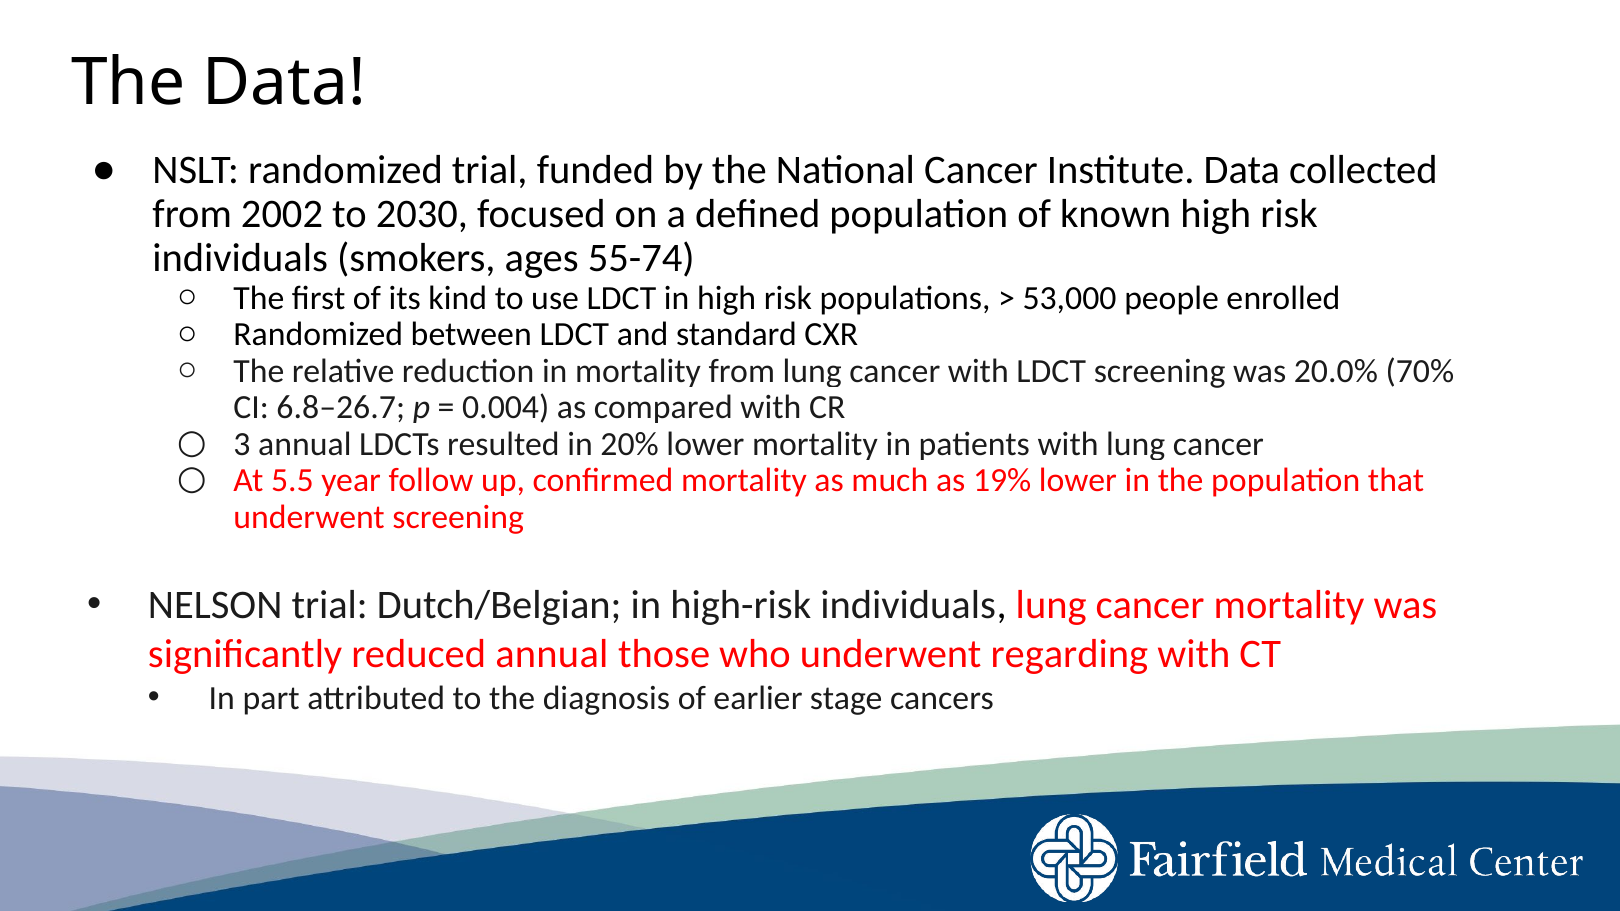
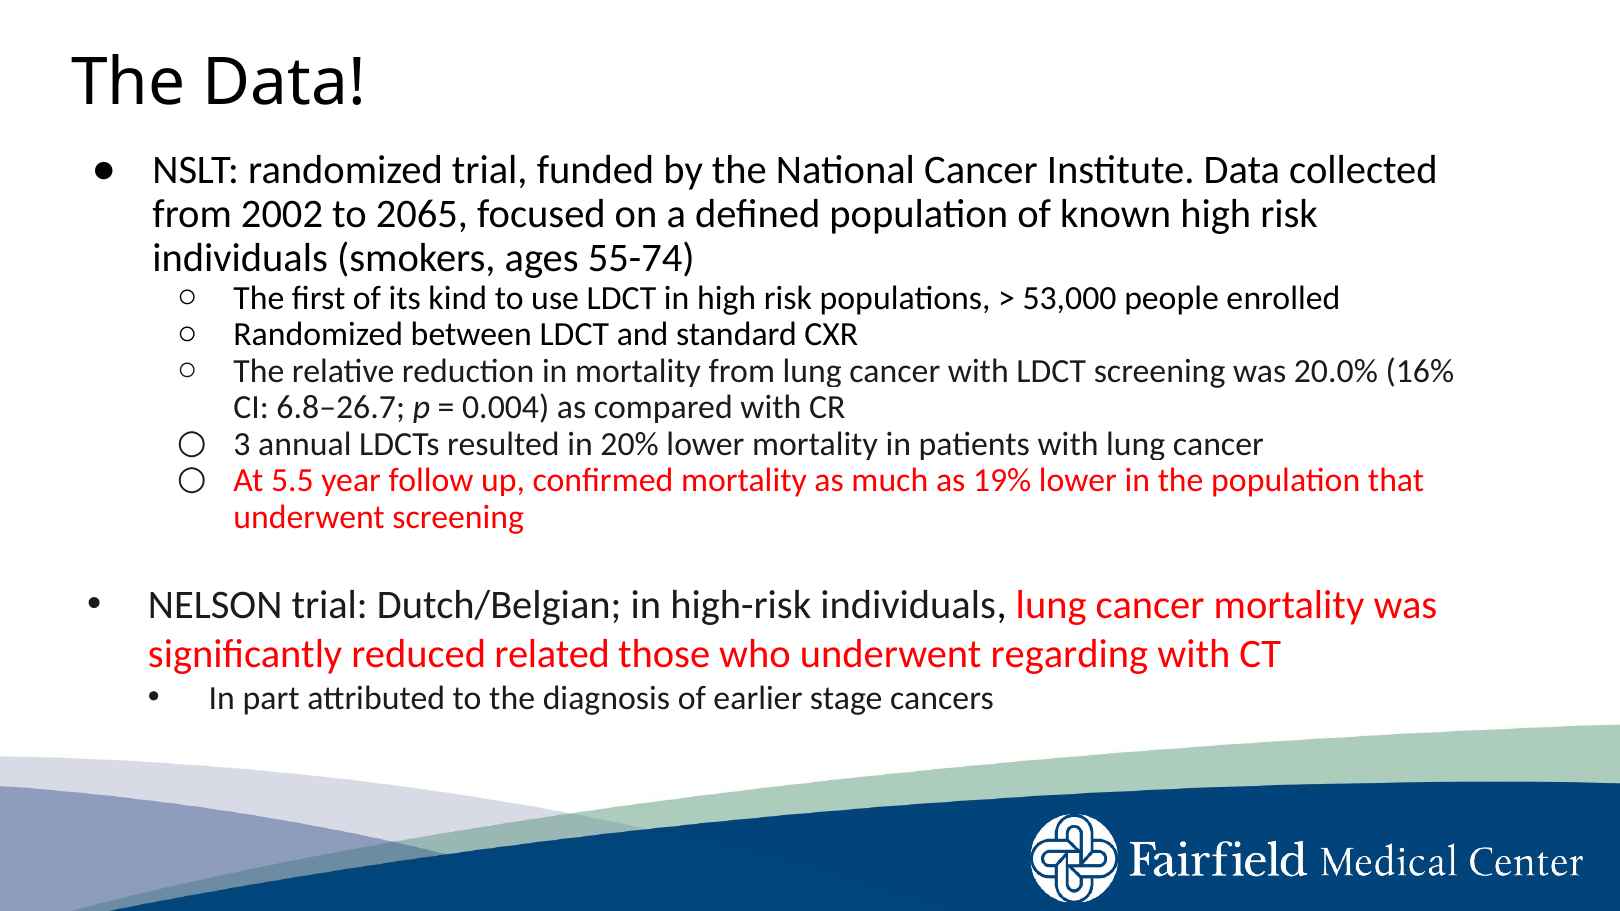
2030: 2030 -> 2065
70%: 70% -> 16%
reduced annual: annual -> related
